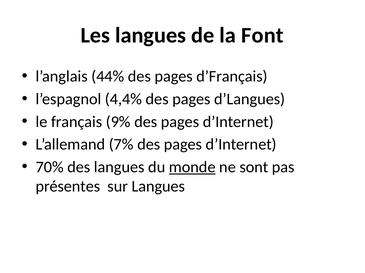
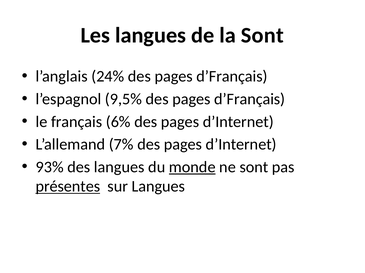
la Font: Font -> Sont
44%: 44% -> 24%
4,4%: 4,4% -> 9,5%
d’Langues at (250, 99): d’Langues -> d’Français
9%: 9% -> 6%
70%: 70% -> 93%
présentes underline: none -> present
